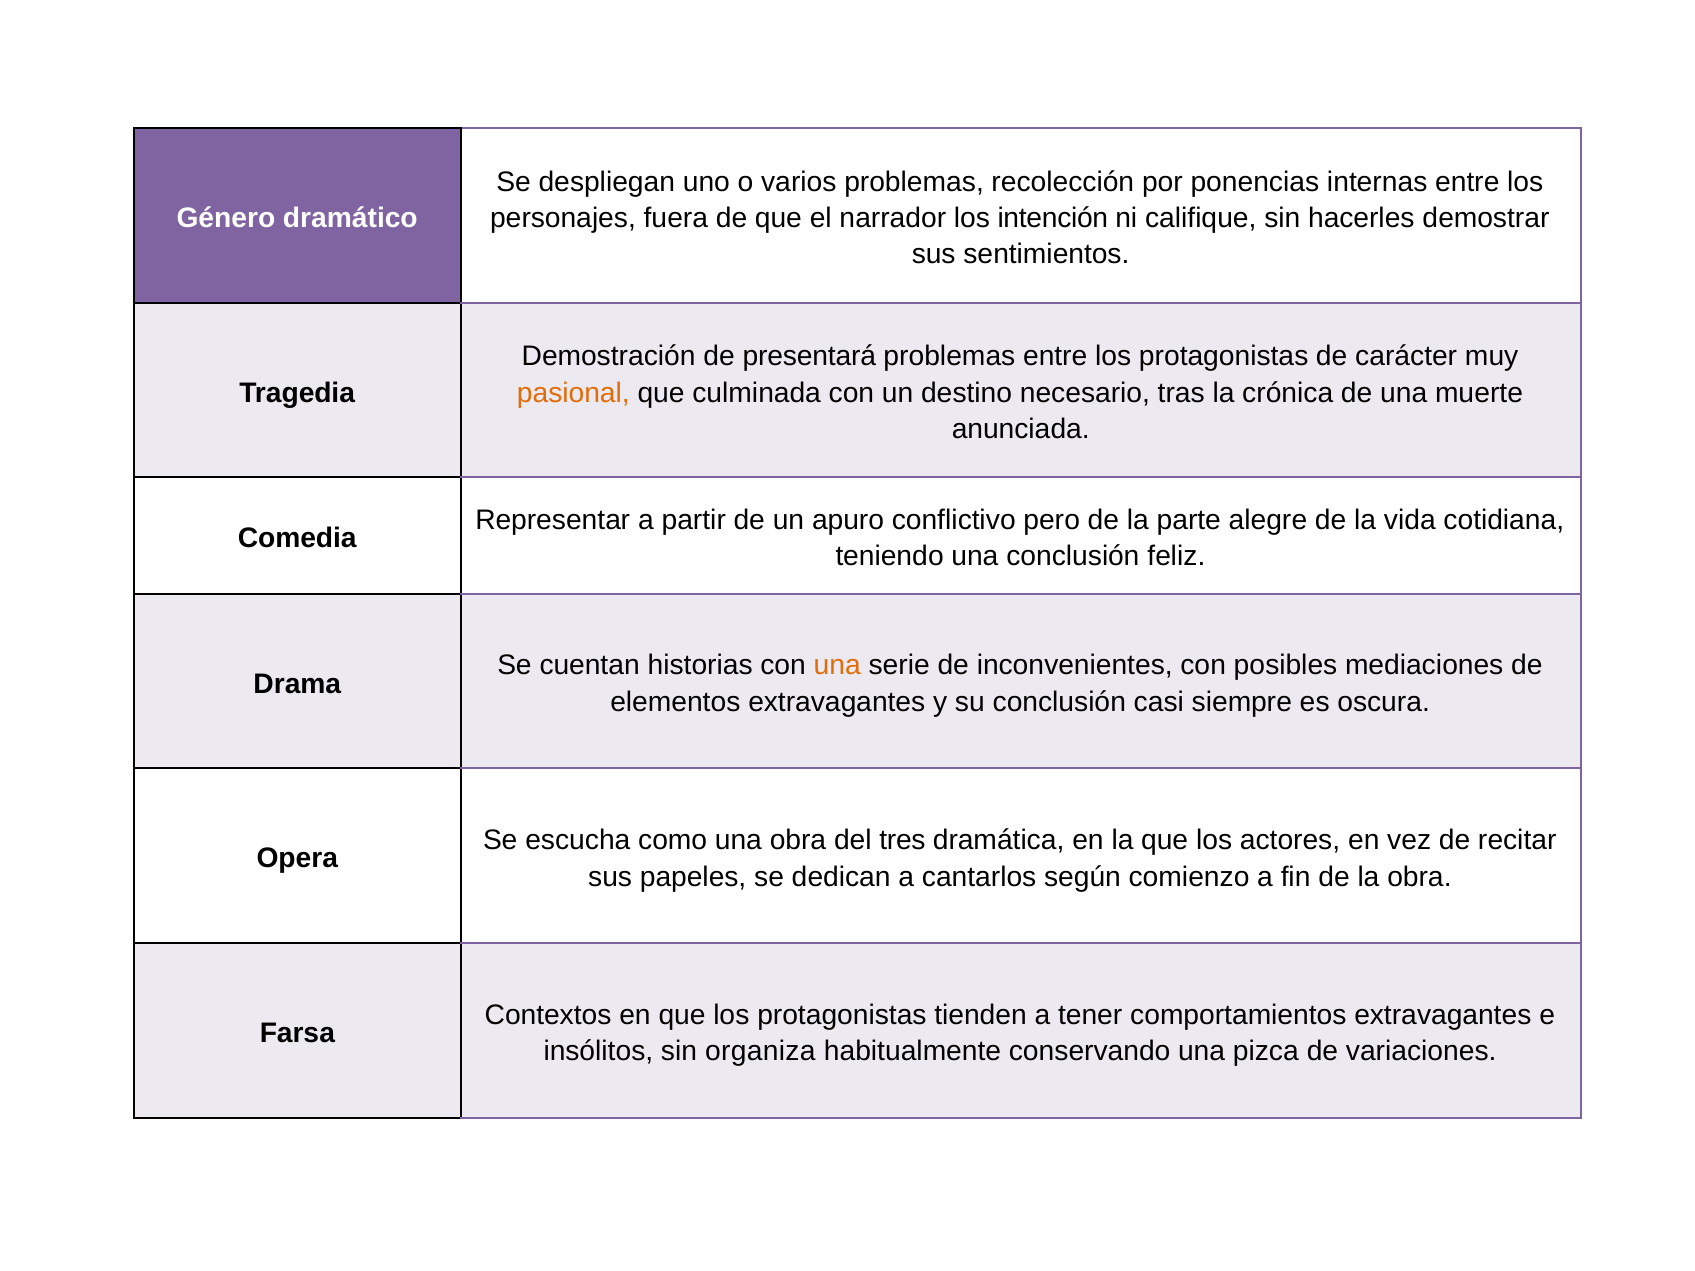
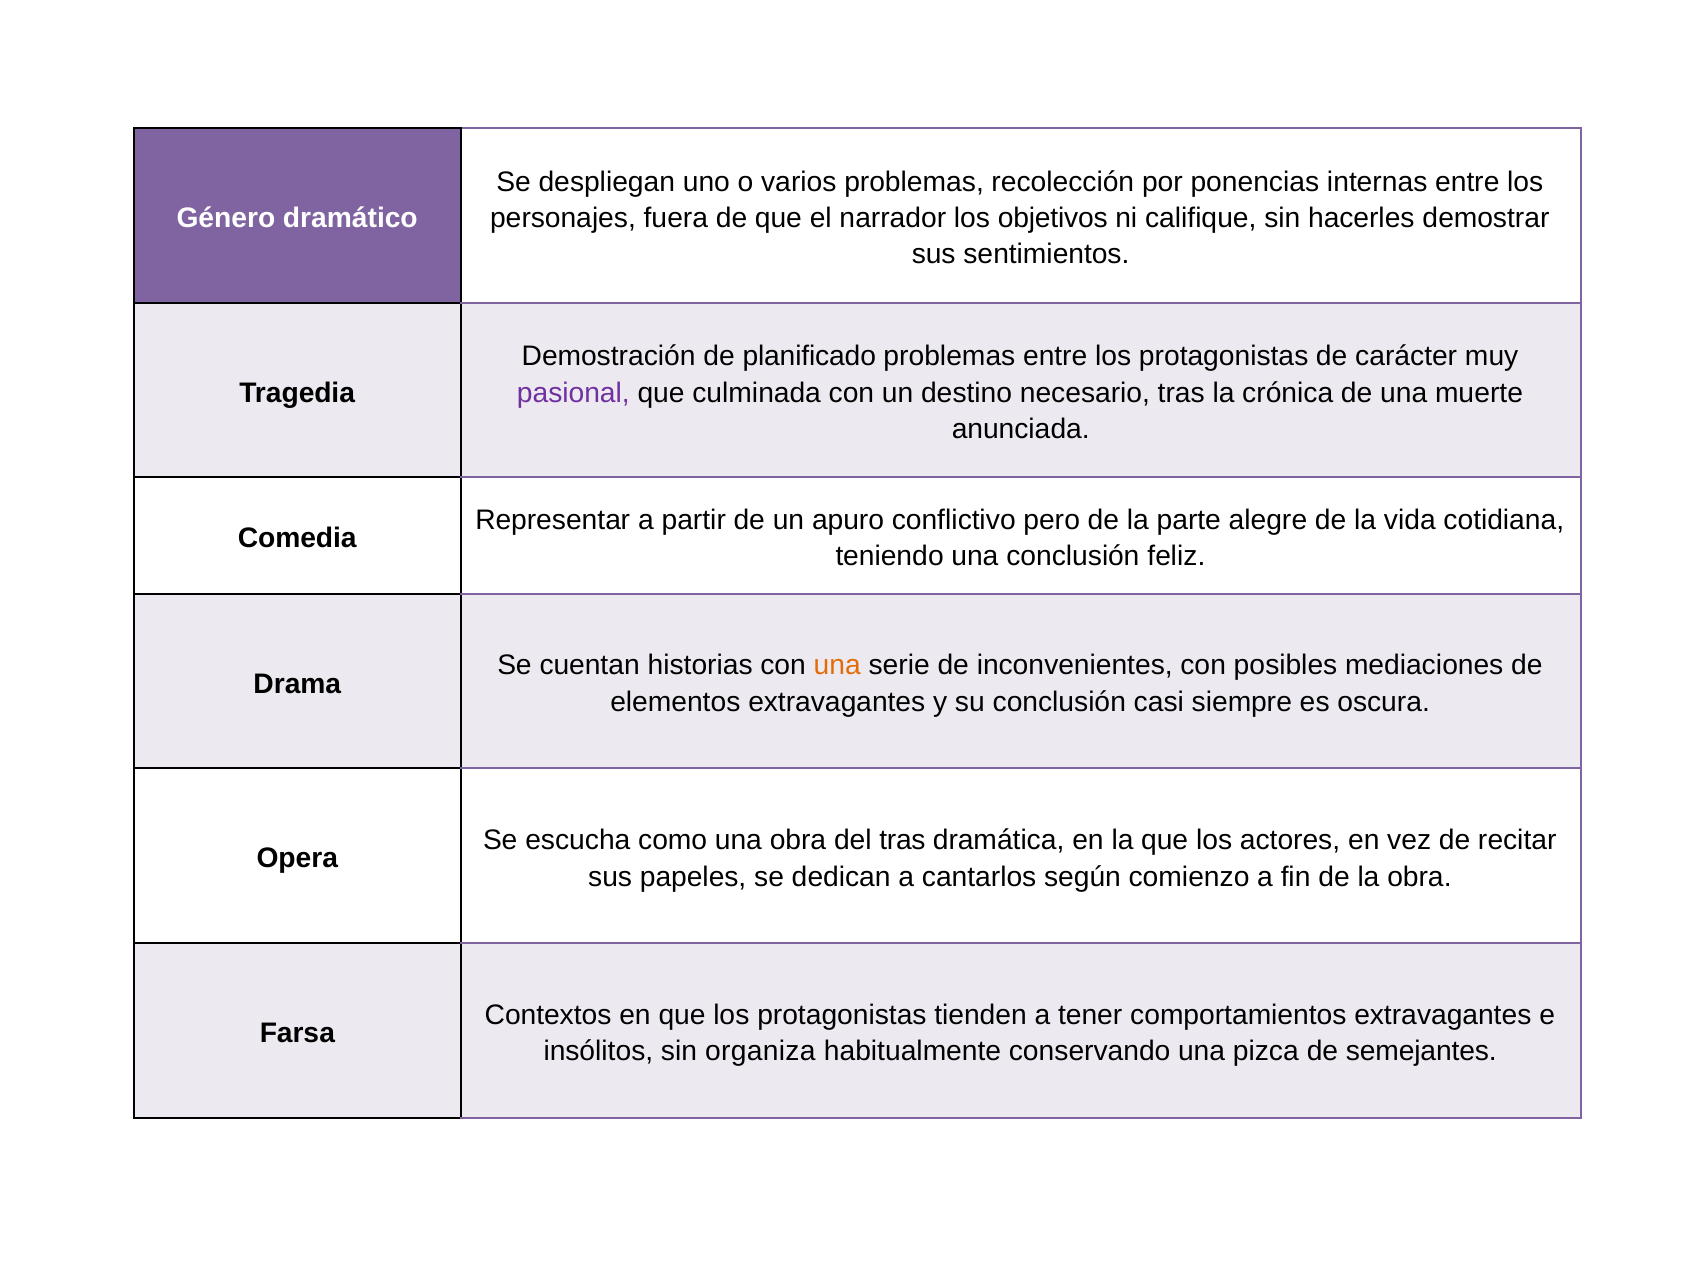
intención: intención -> objetivos
presentará: presentará -> planificado
pasional colour: orange -> purple
del tres: tres -> tras
variaciones: variaciones -> semejantes
